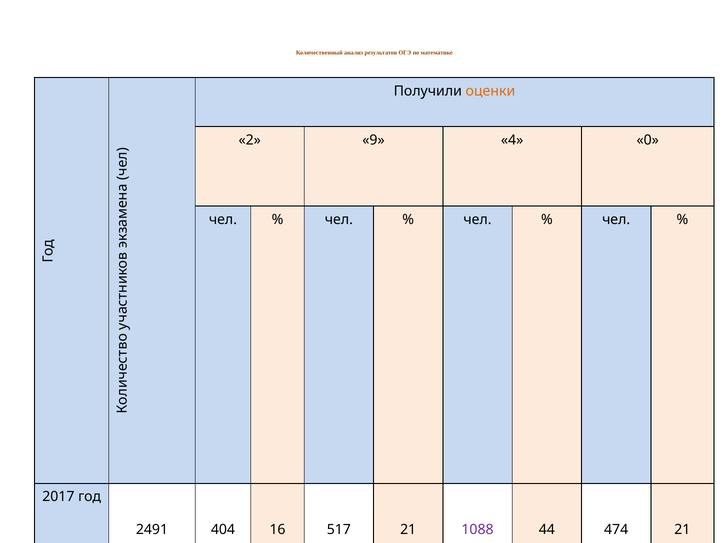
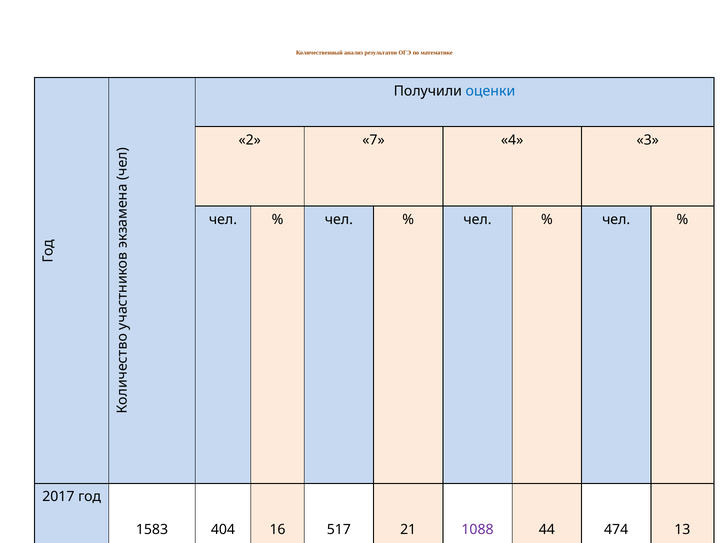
оценки colour: orange -> blue
9: 9 -> 7
0: 0 -> 3
2491: 2491 -> 1583
474 21: 21 -> 13
